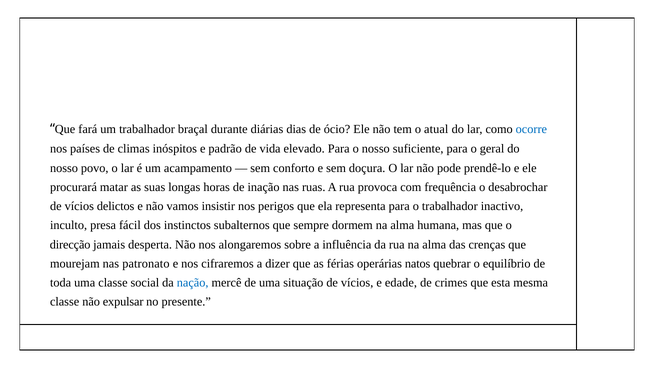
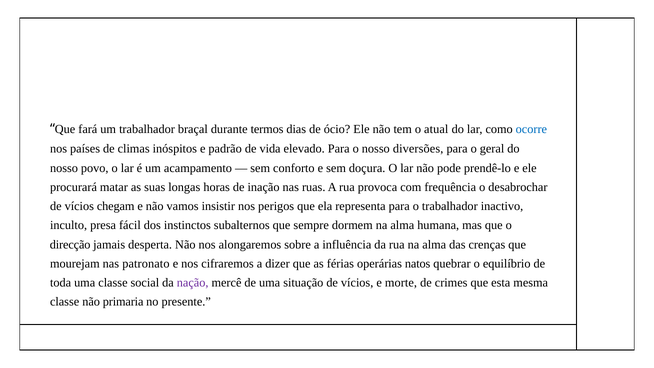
diárias: diárias -> termos
suficiente: suficiente -> diversões
delictos: delictos -> chegam
nação colour: blue -> purple
edade: edade -> morte
expulsar: expulsar -> primaria
